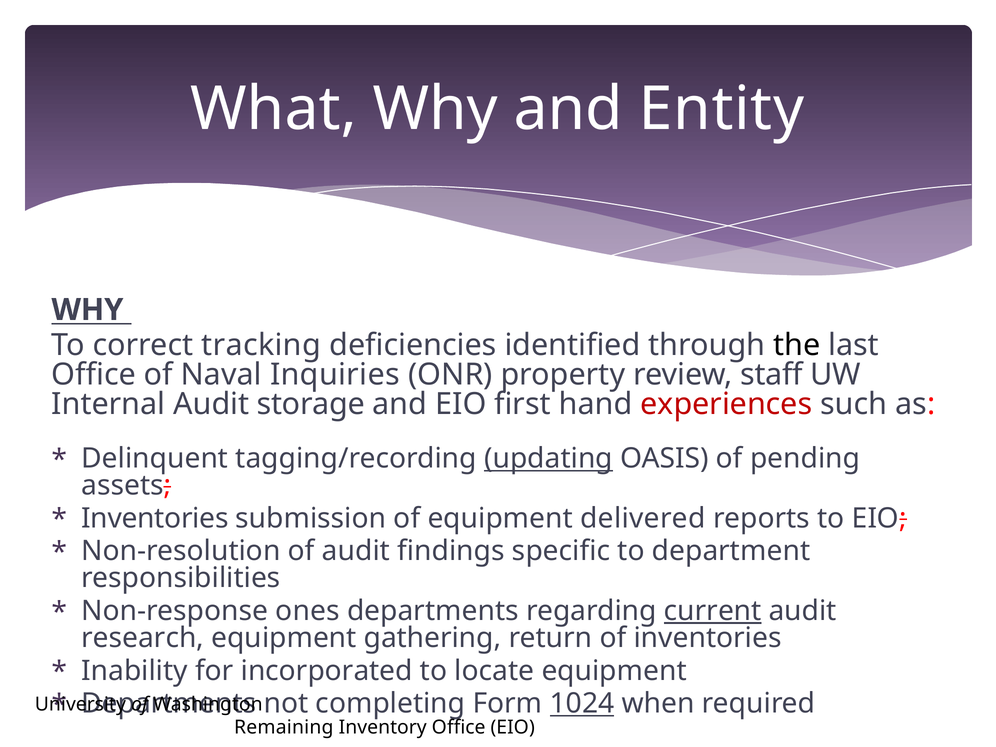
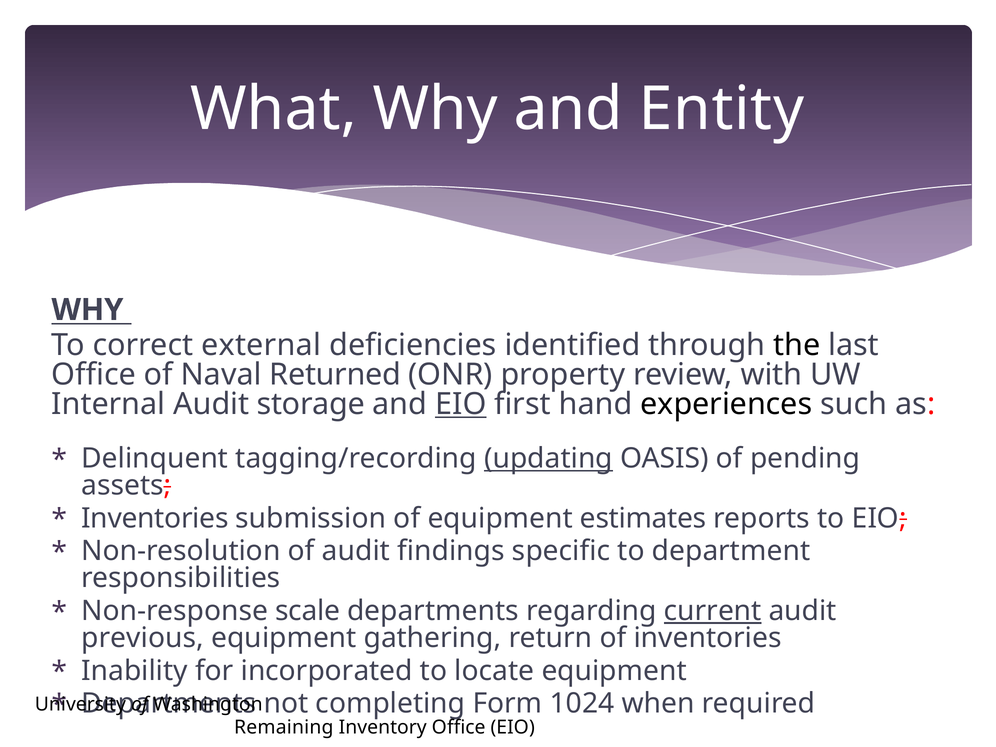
tracking: tracking -> external
Inquiries: Inquiries -> Returned
staff: staff -> with
EIO at (461, 404) underline: none -> present
experiences colour: red -> black
delivered: delivered -> estimates
ones: ones -> scale
research: research -> previous
1024 underline: present -> none
